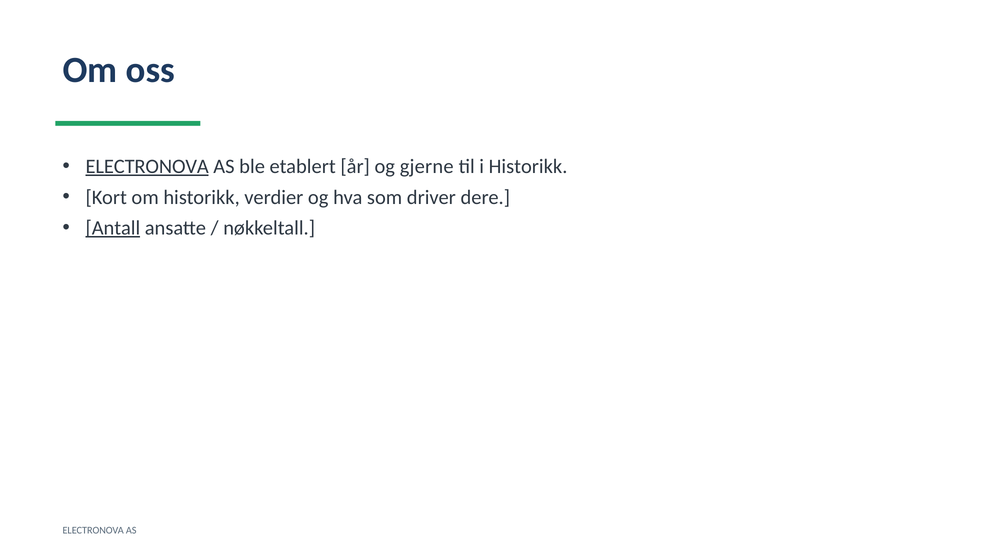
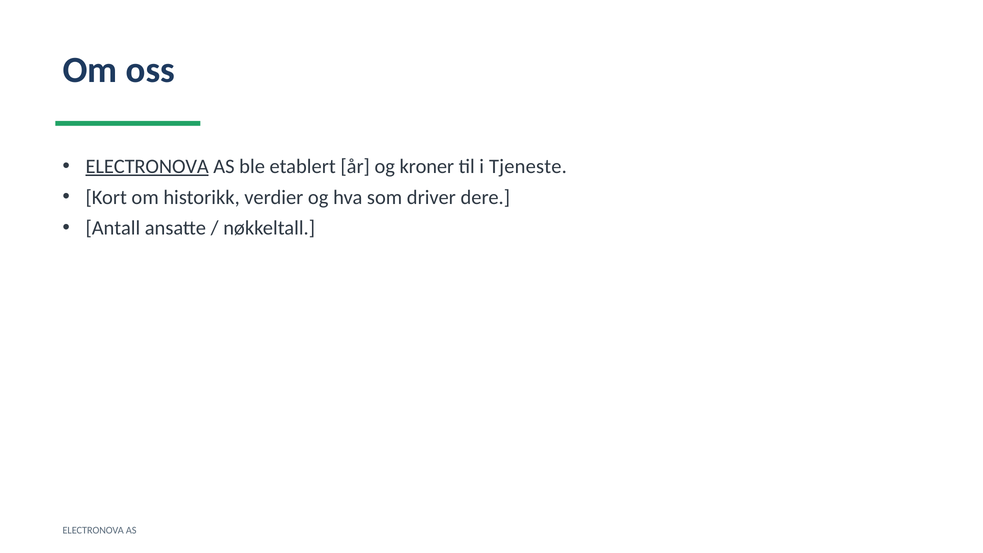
gjerne: gjerne -> kroner
i Historikk: Historikk -> Tjeneste
Antall underline: present -> none
